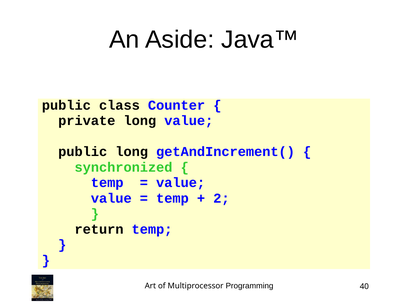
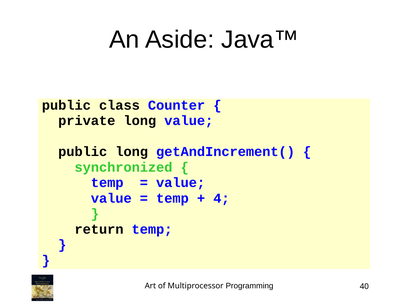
2: 2 -> 4
